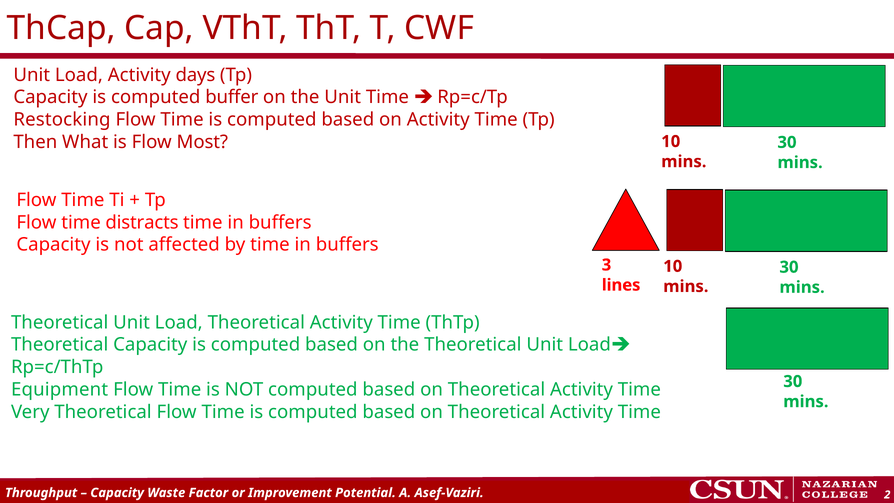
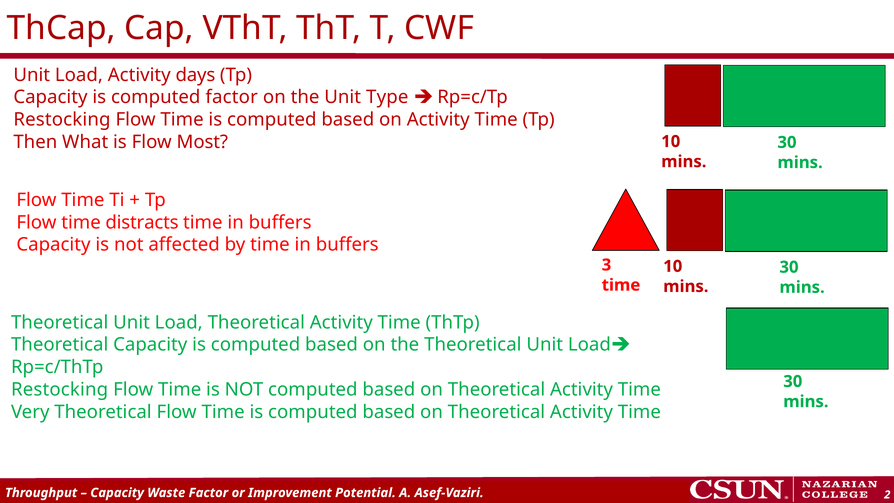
computed buffer: buffer -> factor
Unit Time: Time -> Type
lines at (621, 285): lines -> time
Equipment at (60, 389): Equipment -> Restocking
